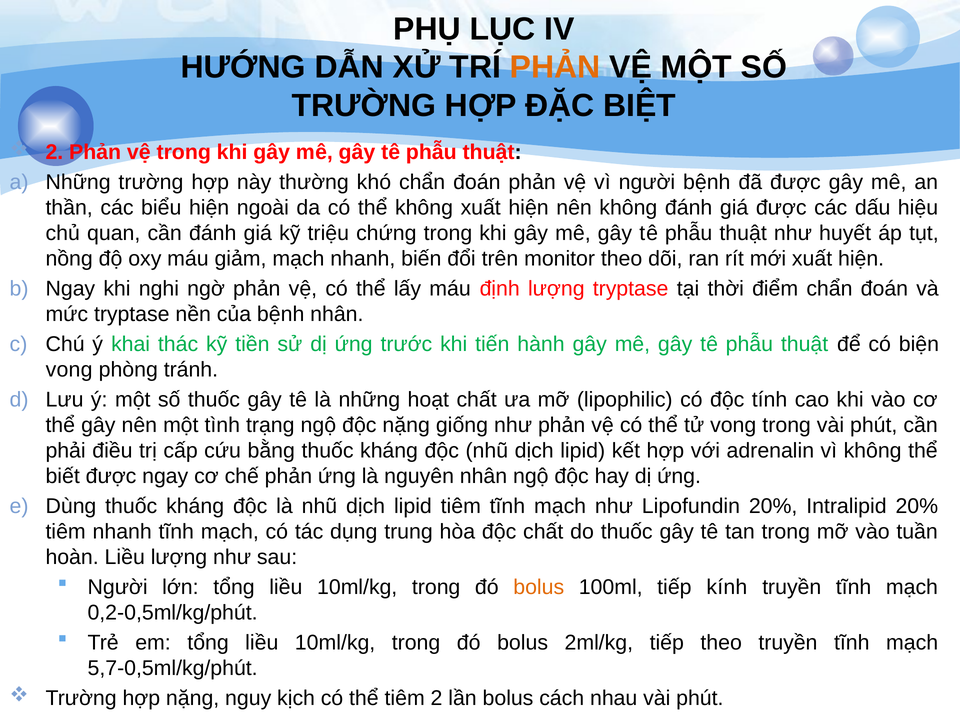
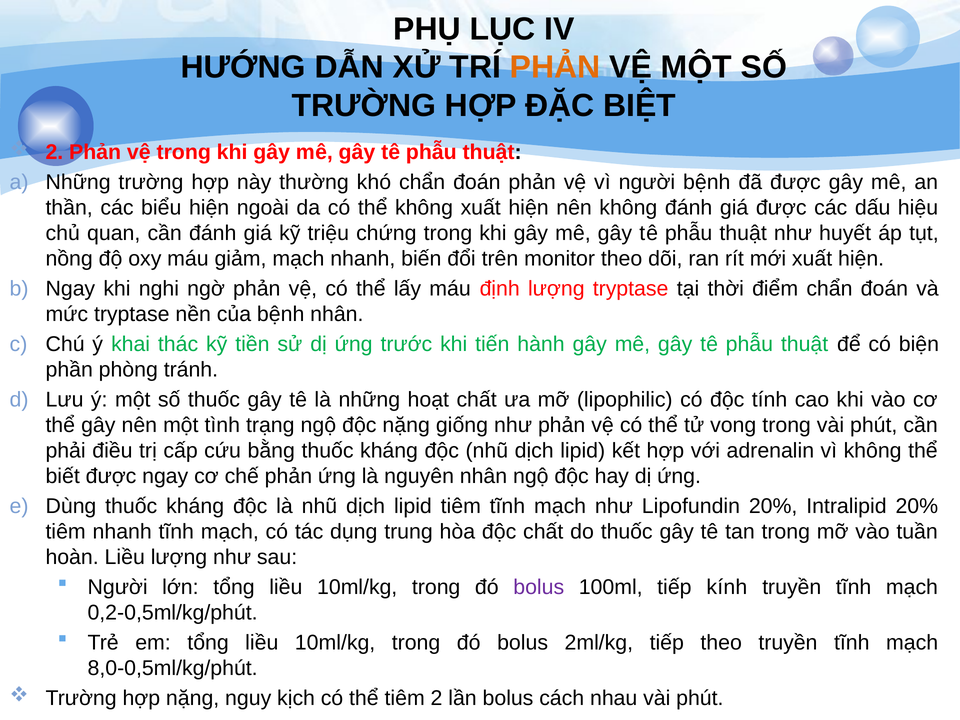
vong at (69, 370): vong -> phần
bolus at (539, 587) colour: orange -> purple
5,7-0,5ml/kg/phút: 5,7-0,5ml/kg/phút -> 8,0-0,5ml/kg/phút
